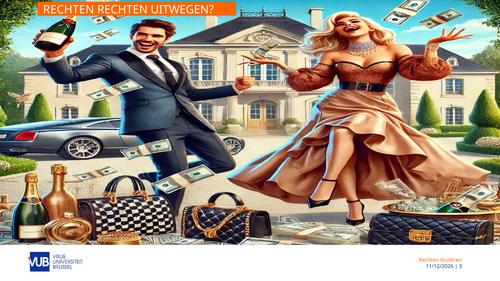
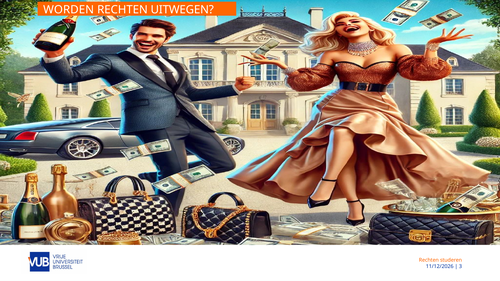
RECHTEN at (69, 10): RECHTEN -> WORDEN
